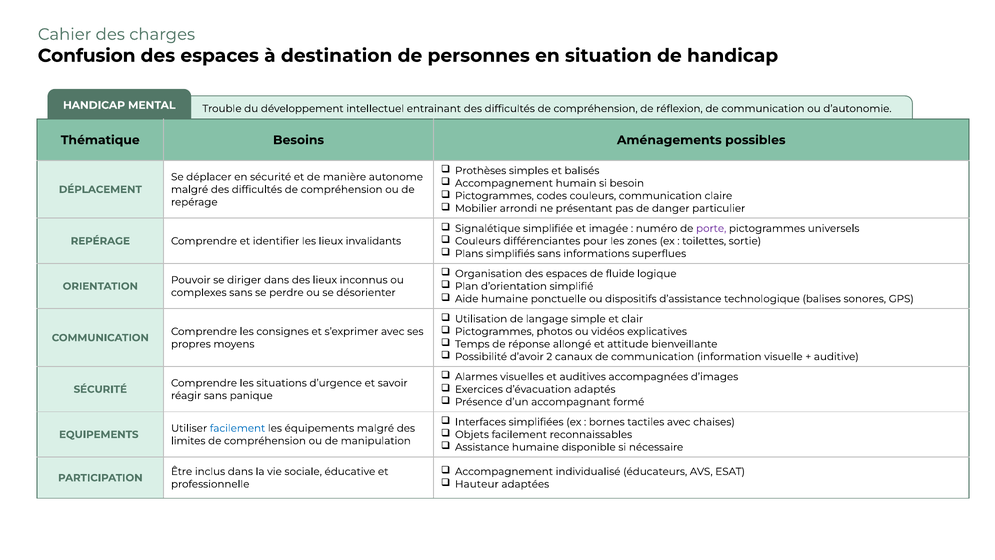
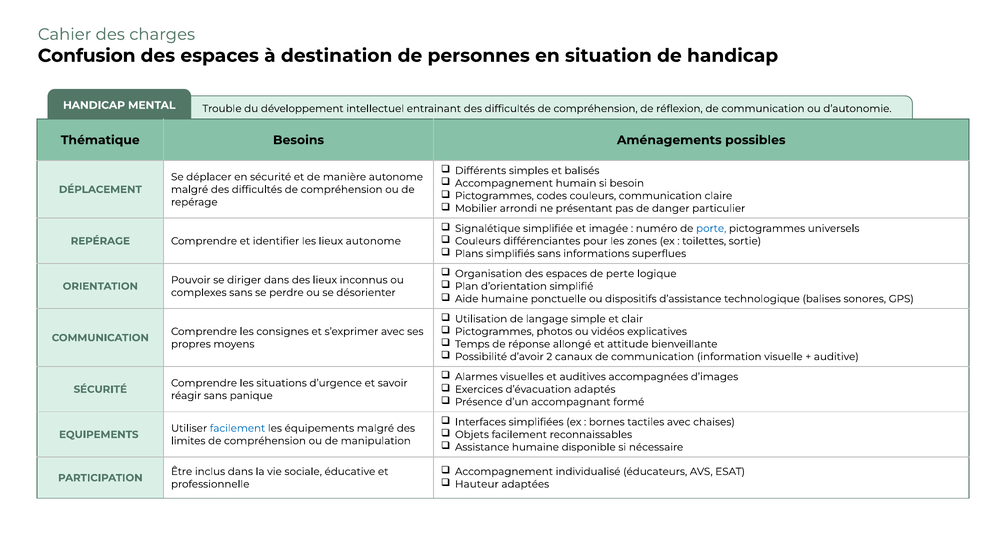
Prothèses: Prothèses -> Différents
porte colour: purple -> blue
lieux invalidants: invalidants -> autonome
fluide: fluide -> perte
